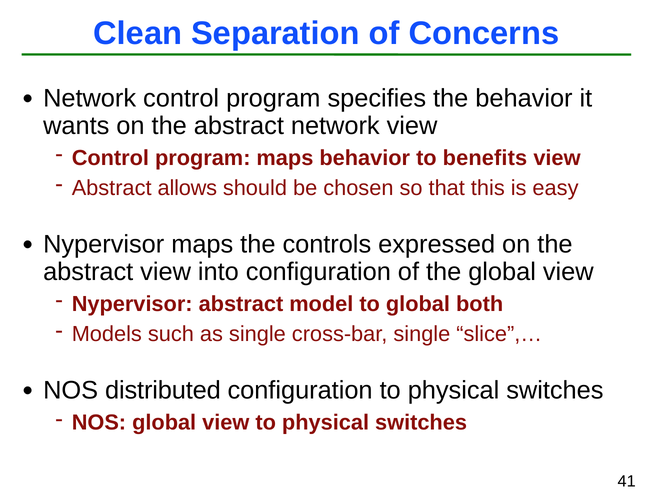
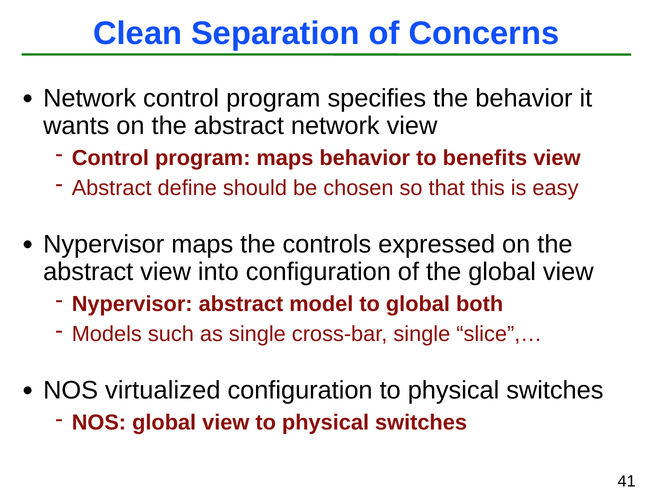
allows: allows -> define
distributed: distributed -> virtualized
